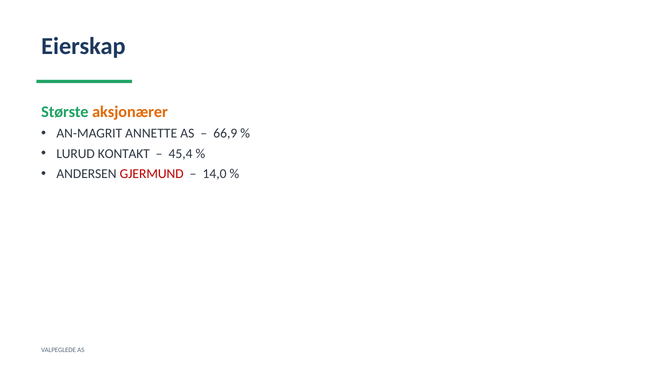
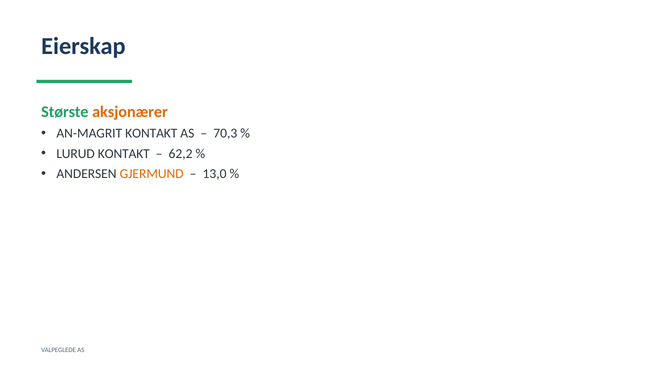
AN-MAGRIT ANNETTE: ANNETTE -> KONTAKT
66,9: 66,9 -> 70,3
45,4: 45,4 -> 62,2
GJERMUND colour: red -> orange
14,0: 14,0 -> 13,0
